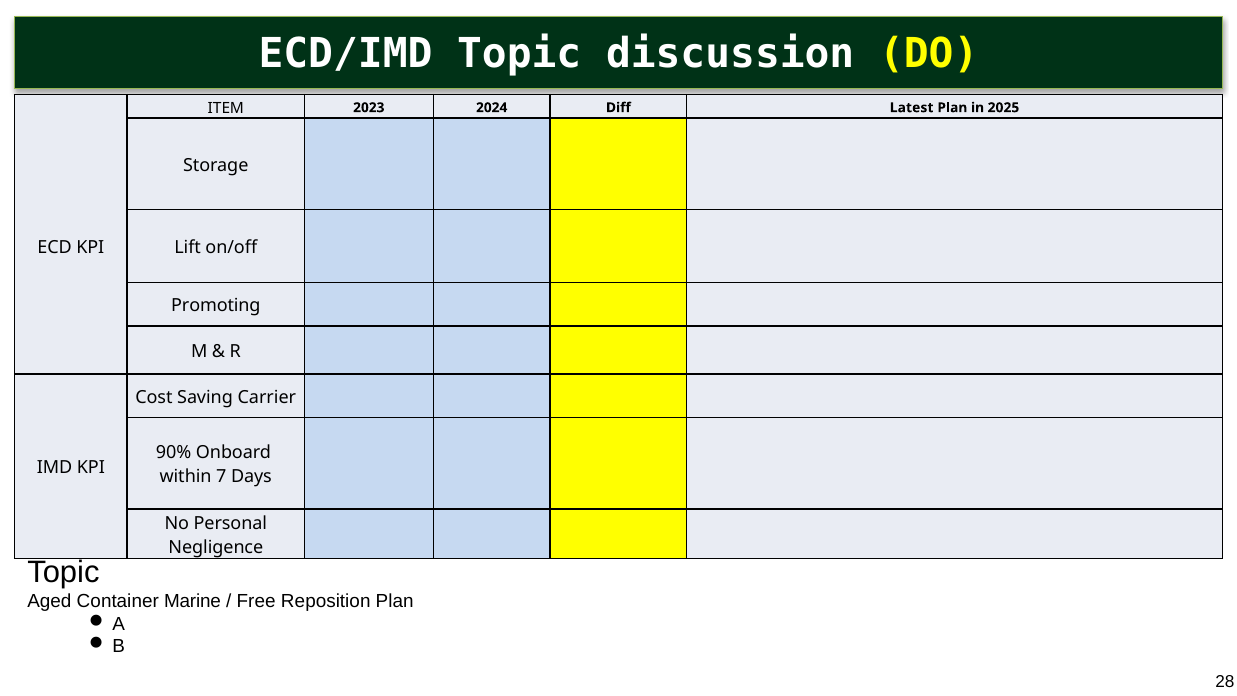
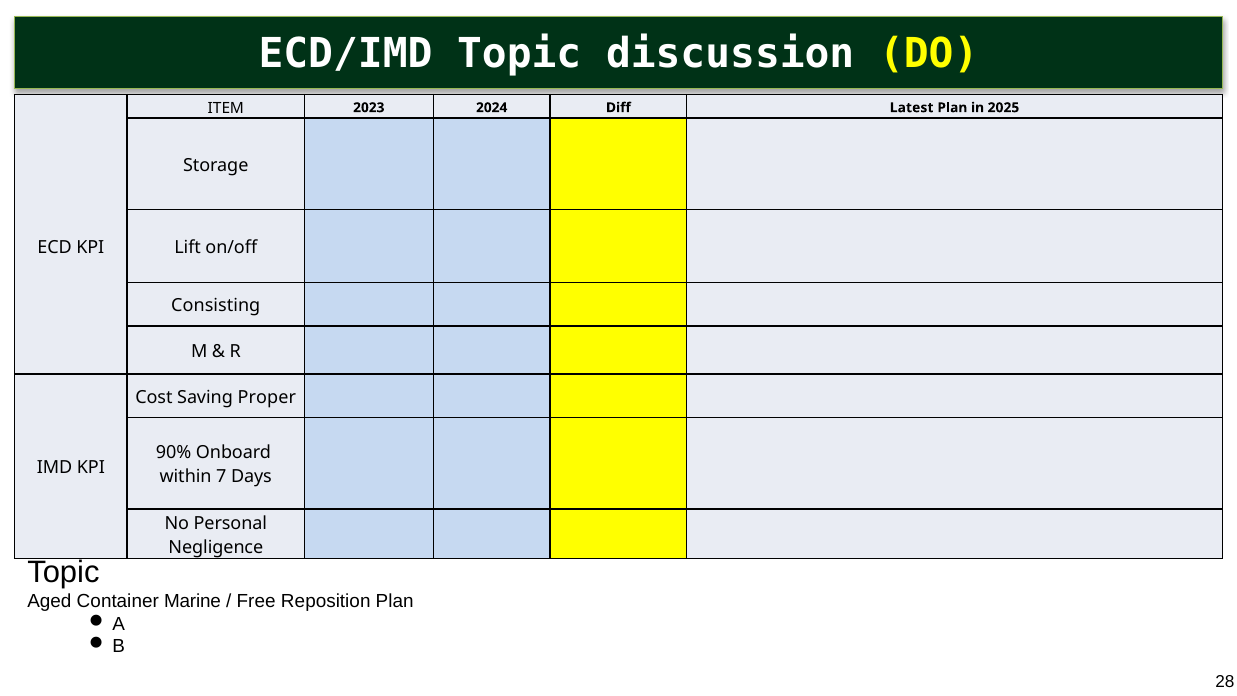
Promoting: Promoting -> Consisting
Carrier: Carrier -> Proper
